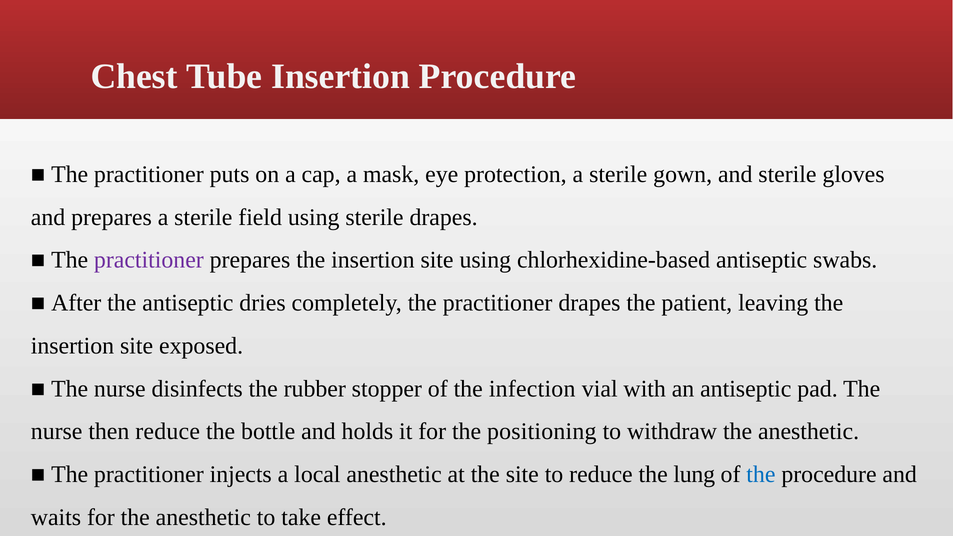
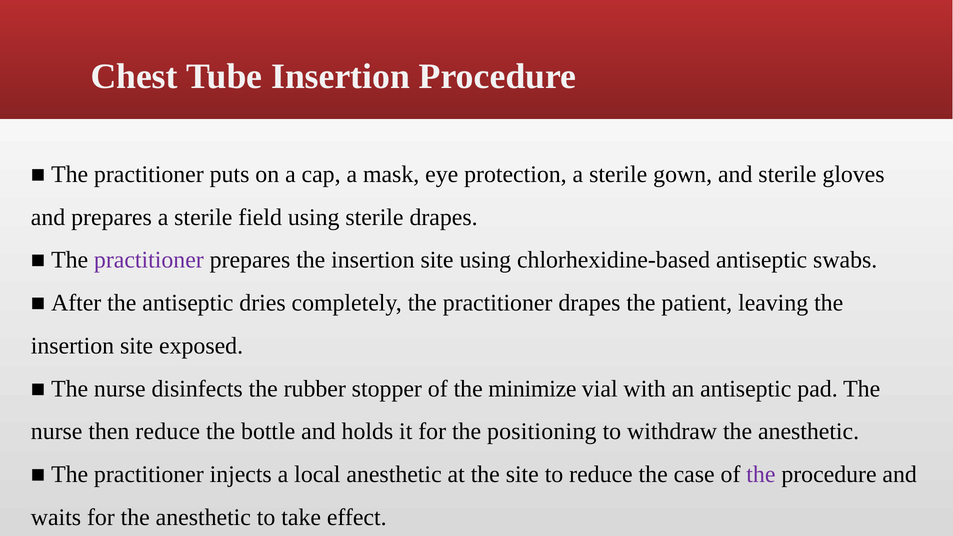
infection: infection -> minimize
lung: lung -> case
the at (761, 475) colour: blue -> purple
